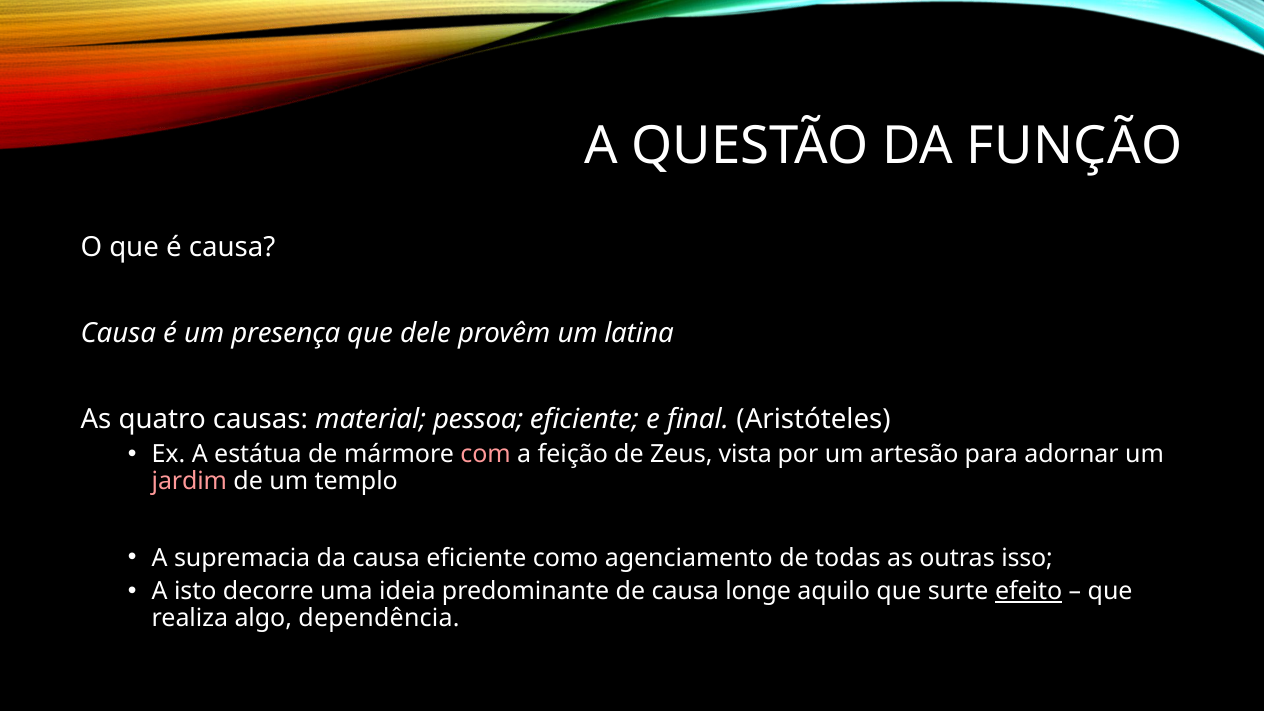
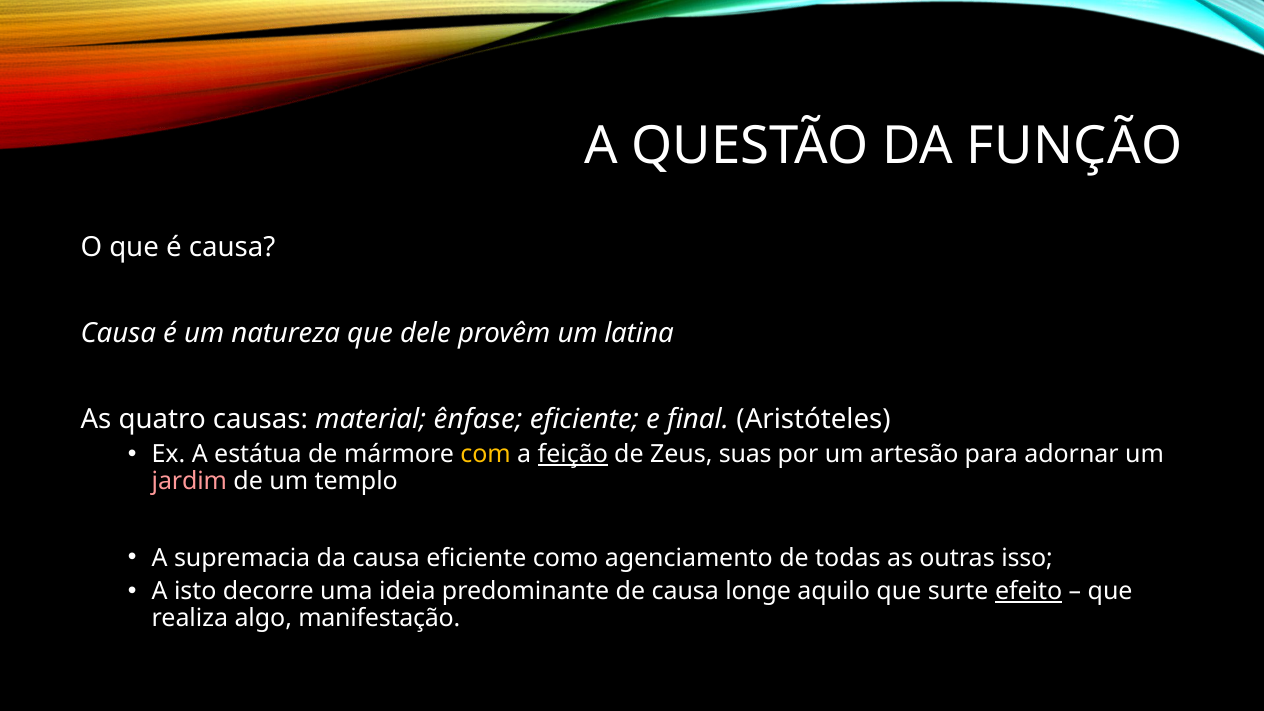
presença: presença -> natureza
pessoa: pessoa -> ênfase
com colour: pink -> yellow
feição underline: none -> present
vista: vista -> suas
dependência: dependência -> manifestação
